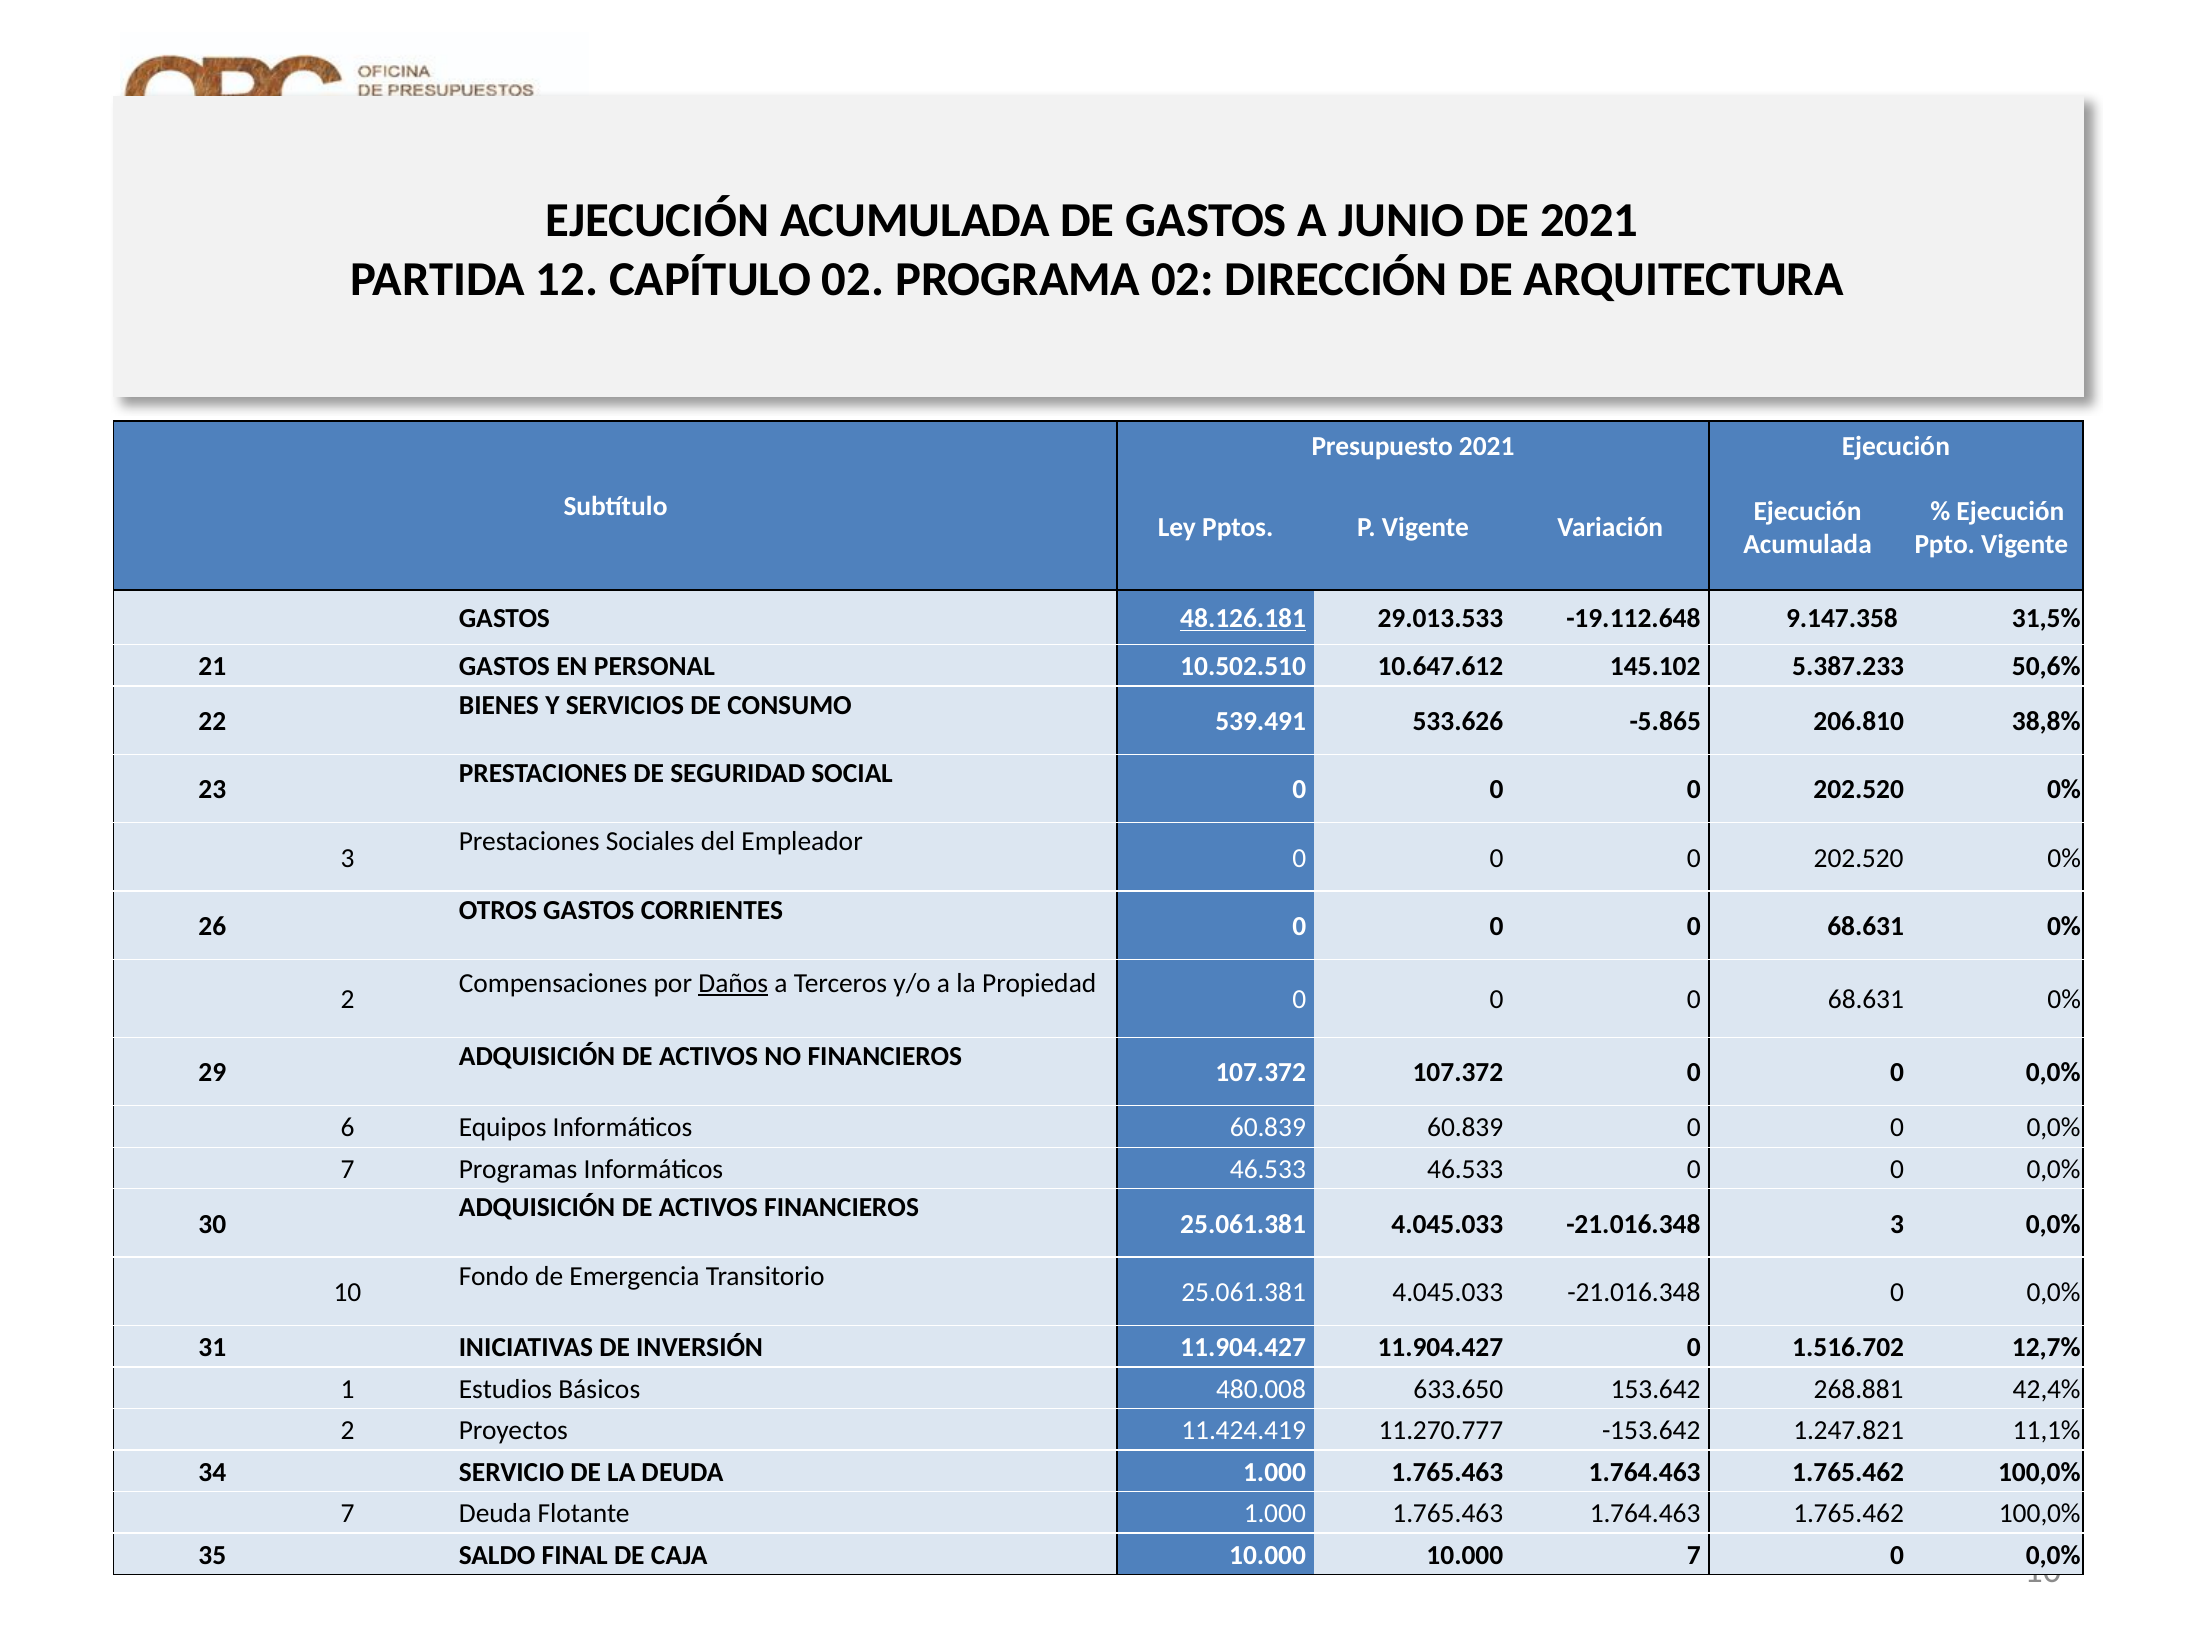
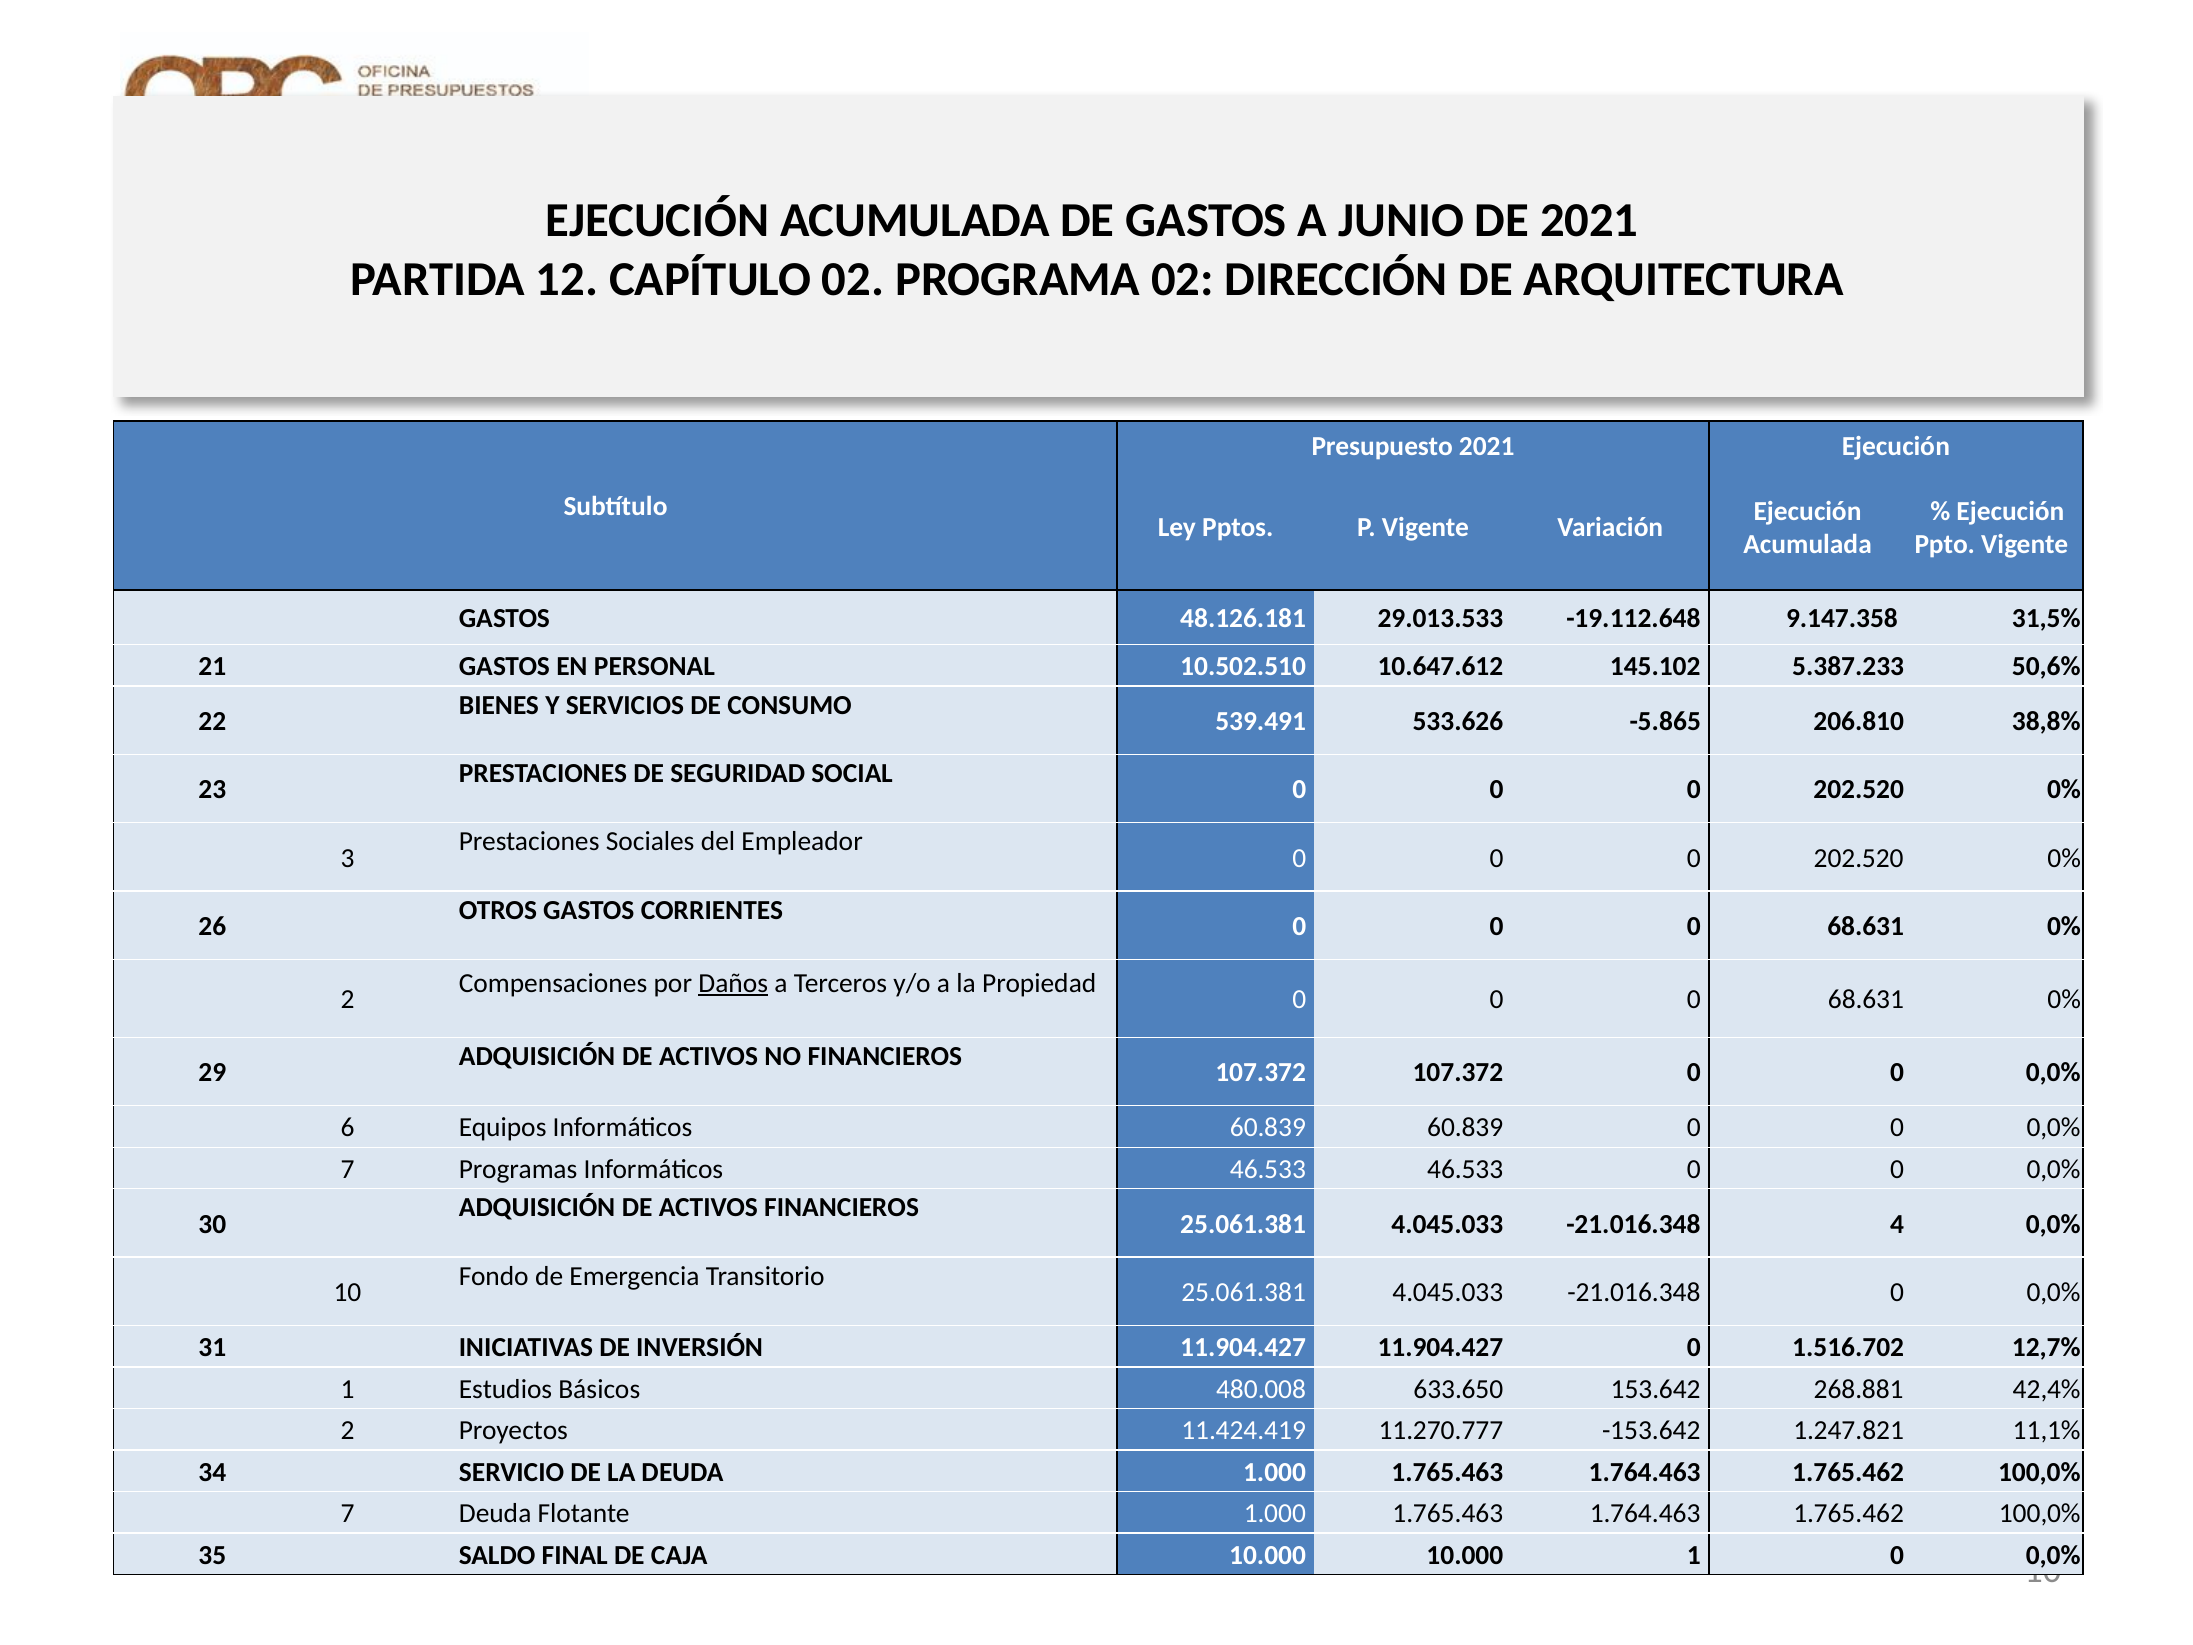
48.126.181 underline: present -> none
-21.016.348 3: 3 -> 4
10.000 7: 7 -> 1
